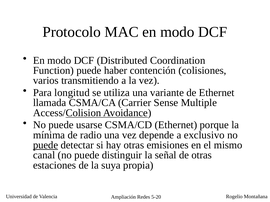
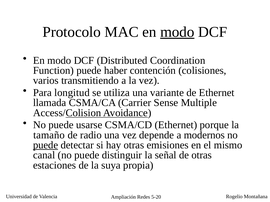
modo at (177, 32) underline: none -> present
mínima: mínima -> tamaño
exclusivo: exclusivo -> modernos
